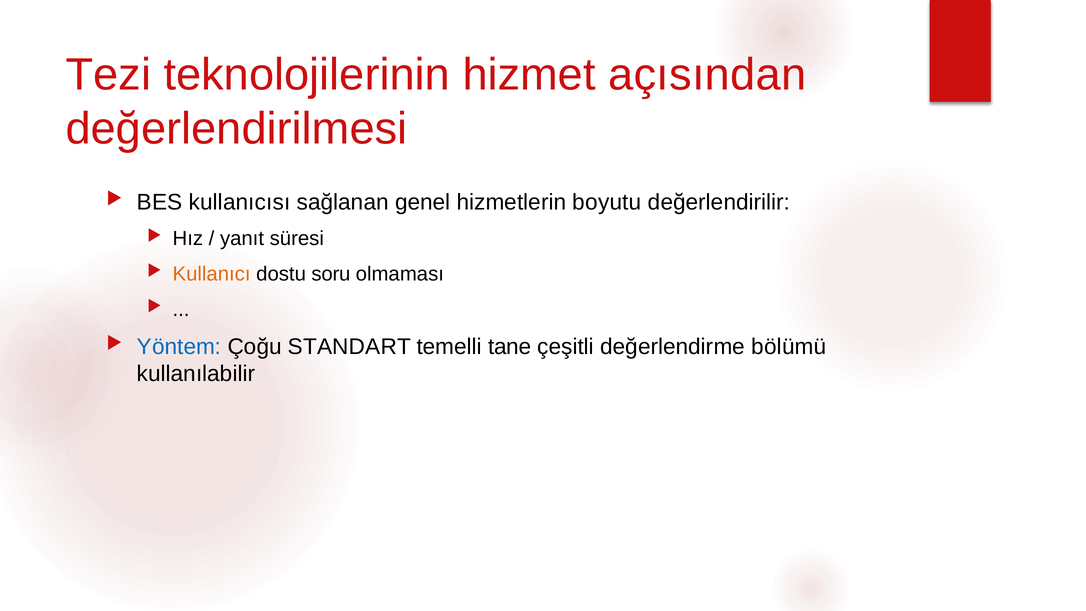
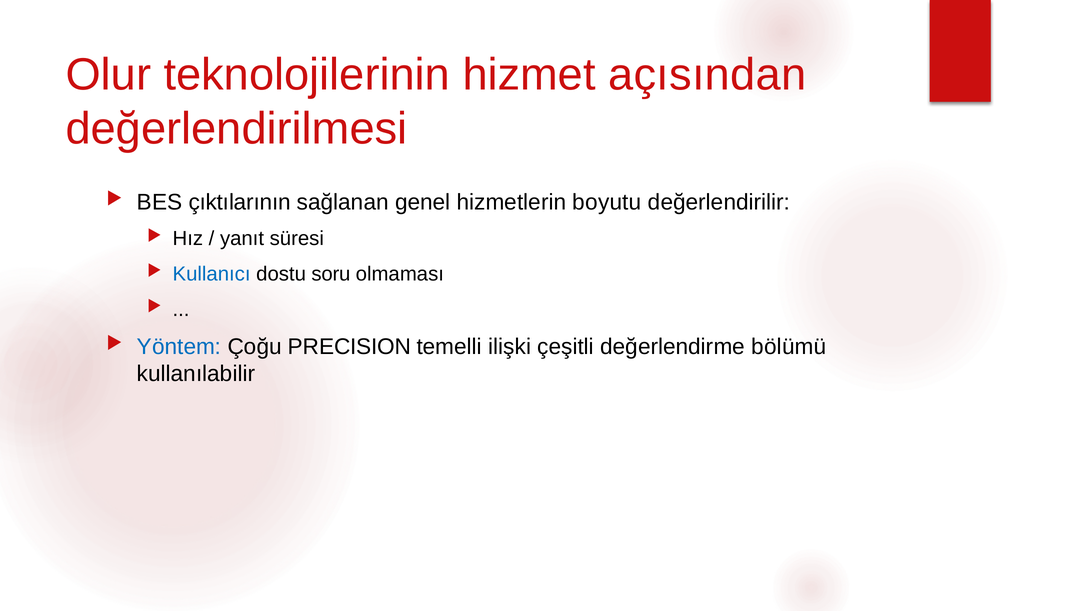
Tezi: Tezi -> Olur
kullanıcısı: kullanıcısı -> çıktılarının
Kullanıcı colour: orange -> blue
STANDART: STANDART -> PRECISION
tane: tane -> ilişki
